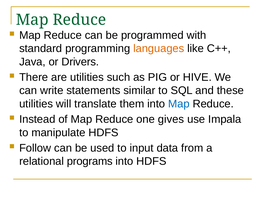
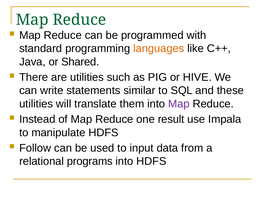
Drivers: Drivers -> Shared
Map at (179, 104) colour: blue -> purple
gives: gives -> result
